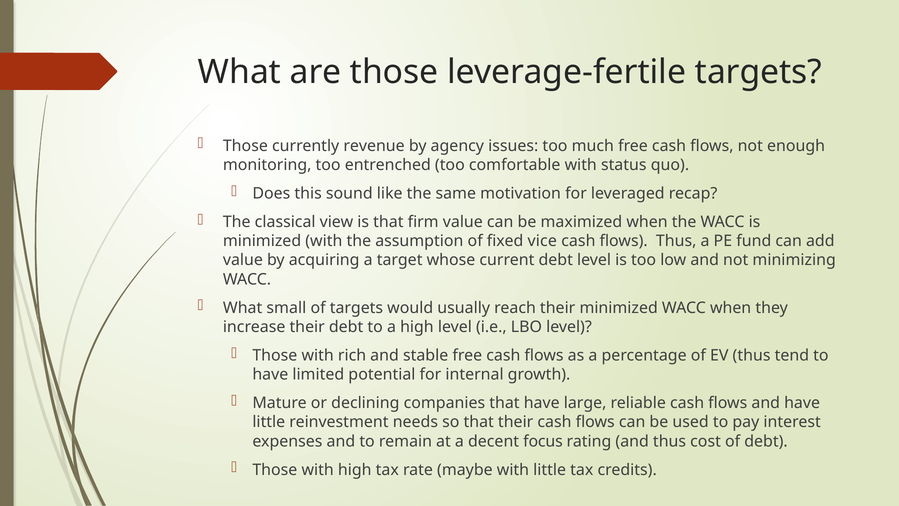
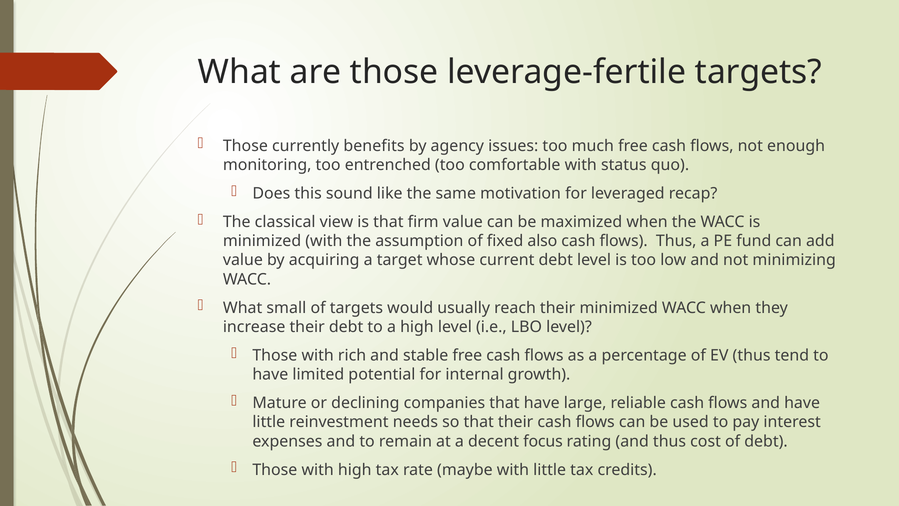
revenue: revenue -> benefits
vice: vice -> also
